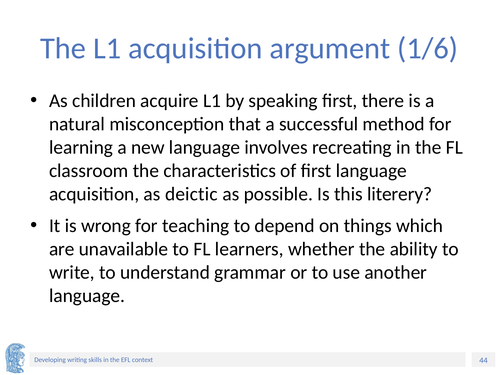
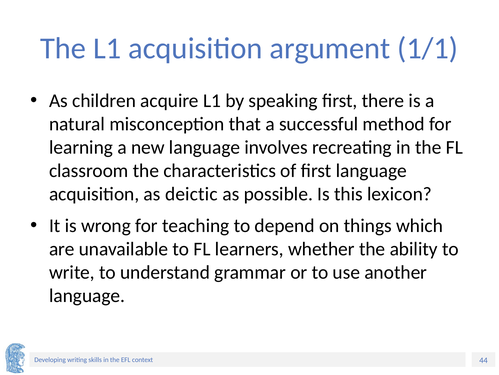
1/6: 1/6 -> 1/1
literery: literery -> lexicon
